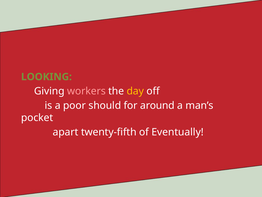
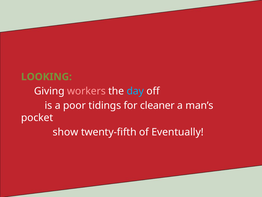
day colour: yellow -> light blue
should: should -> tidings
around: around -> cleaner
apart: apart -> show
